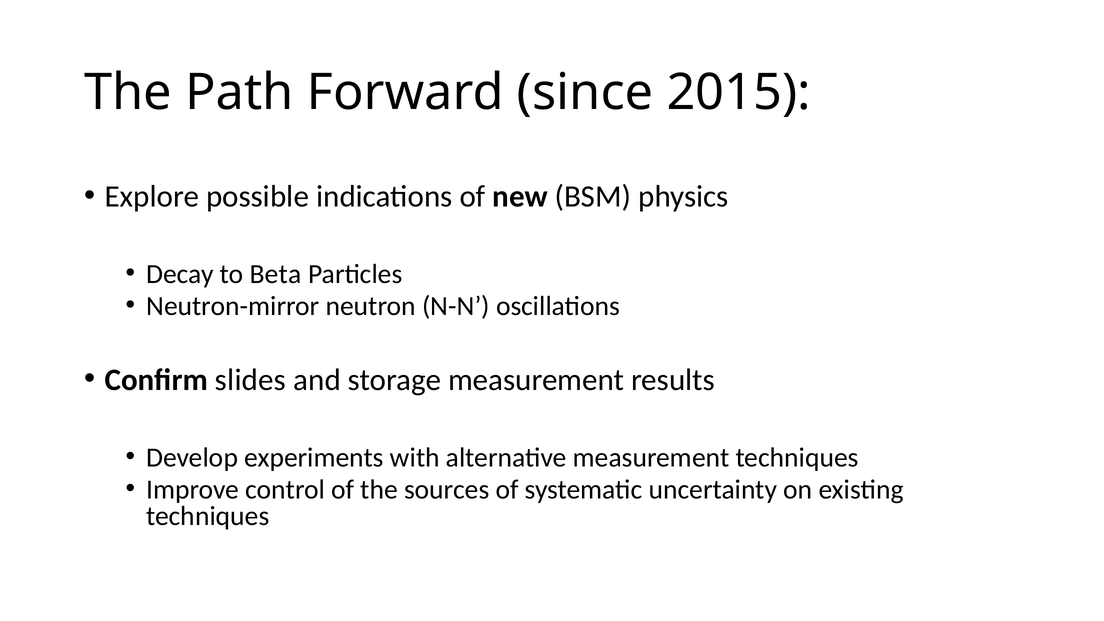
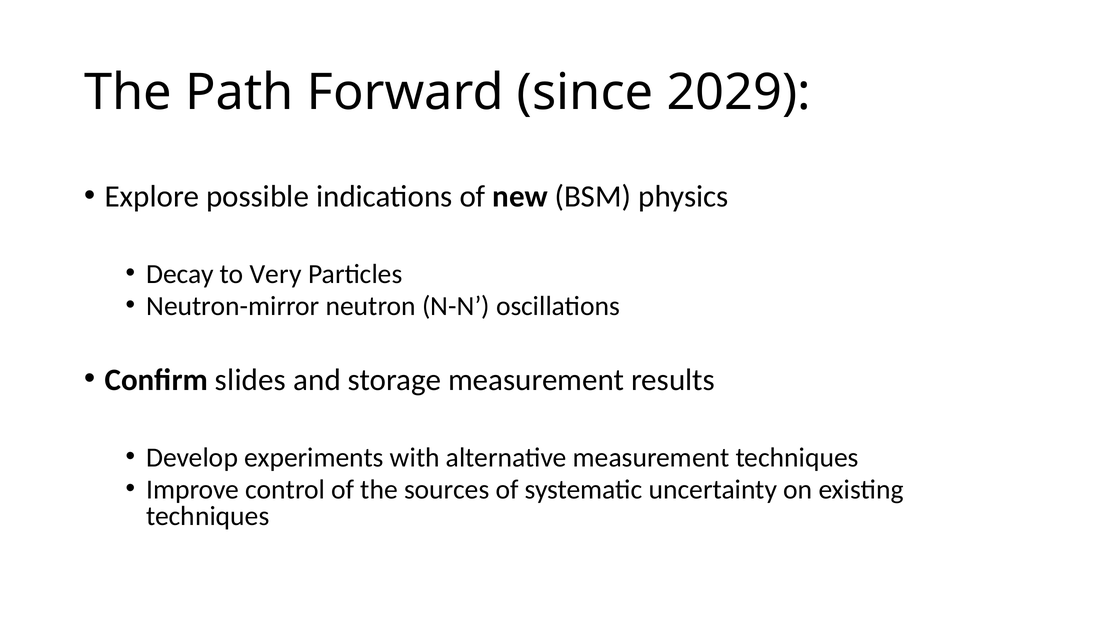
2015: 2015 -> 2029
Beta: Beta -> Very
